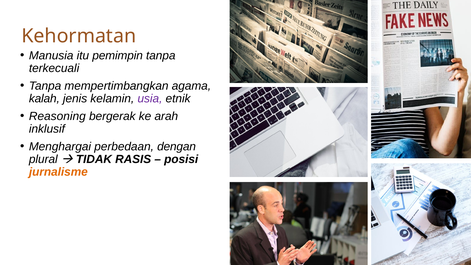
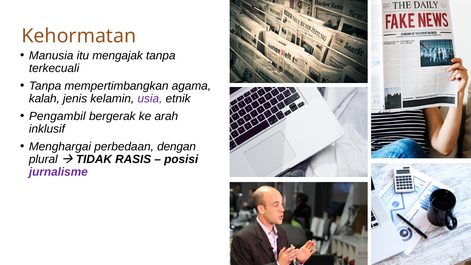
pemimpin: pemimpin -> mengajak
Reasoning: Reasoning -> Pengambil
jurnalisme colour: orange -> purple
